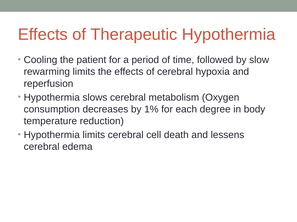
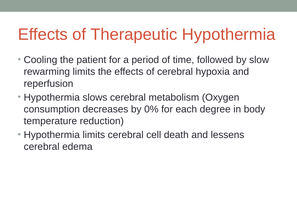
1%: 1% -> 0%
